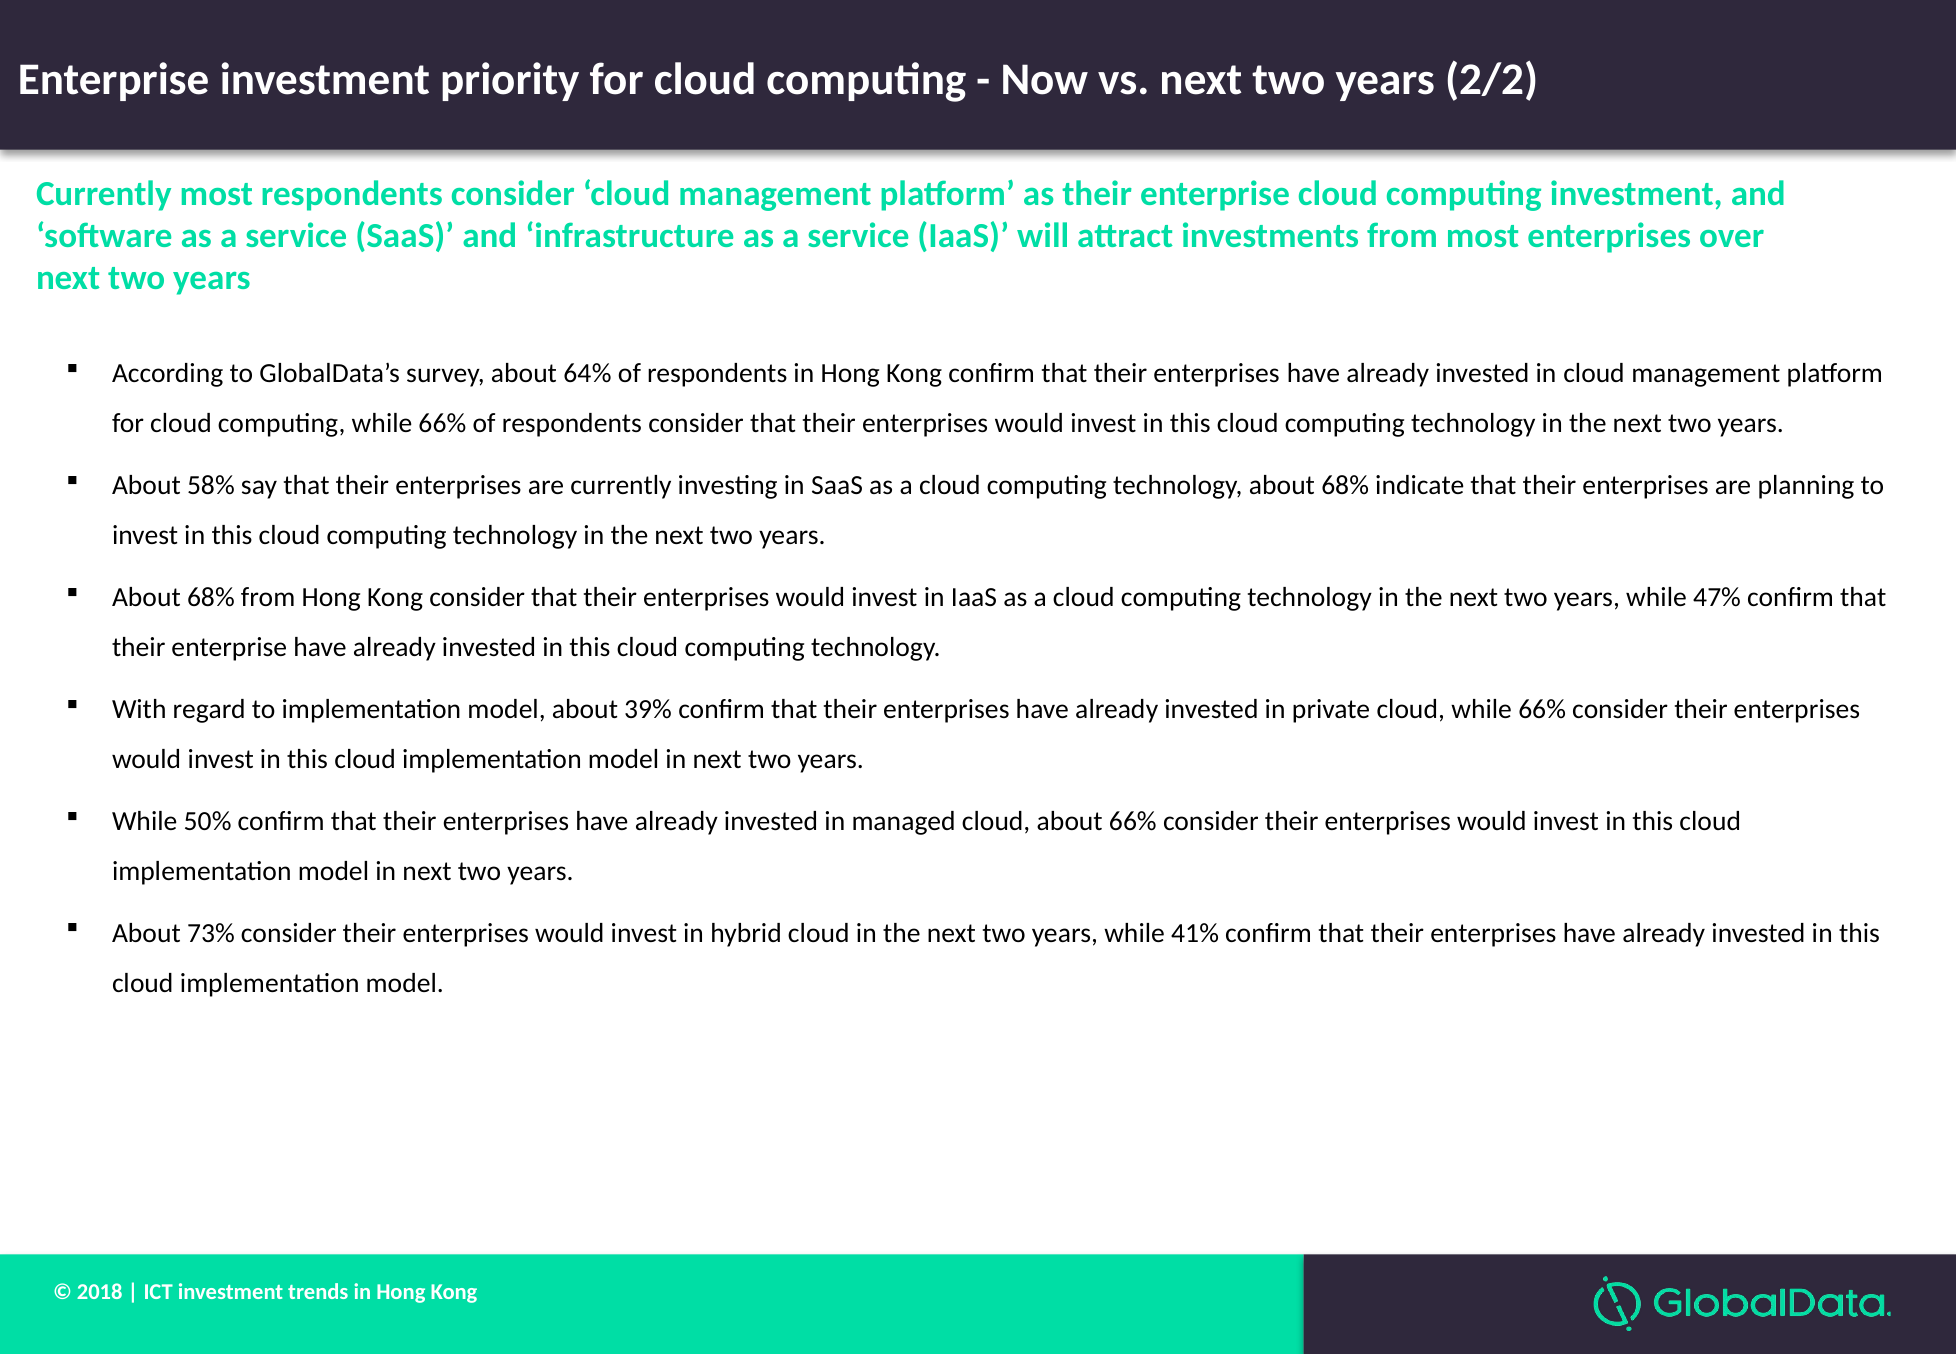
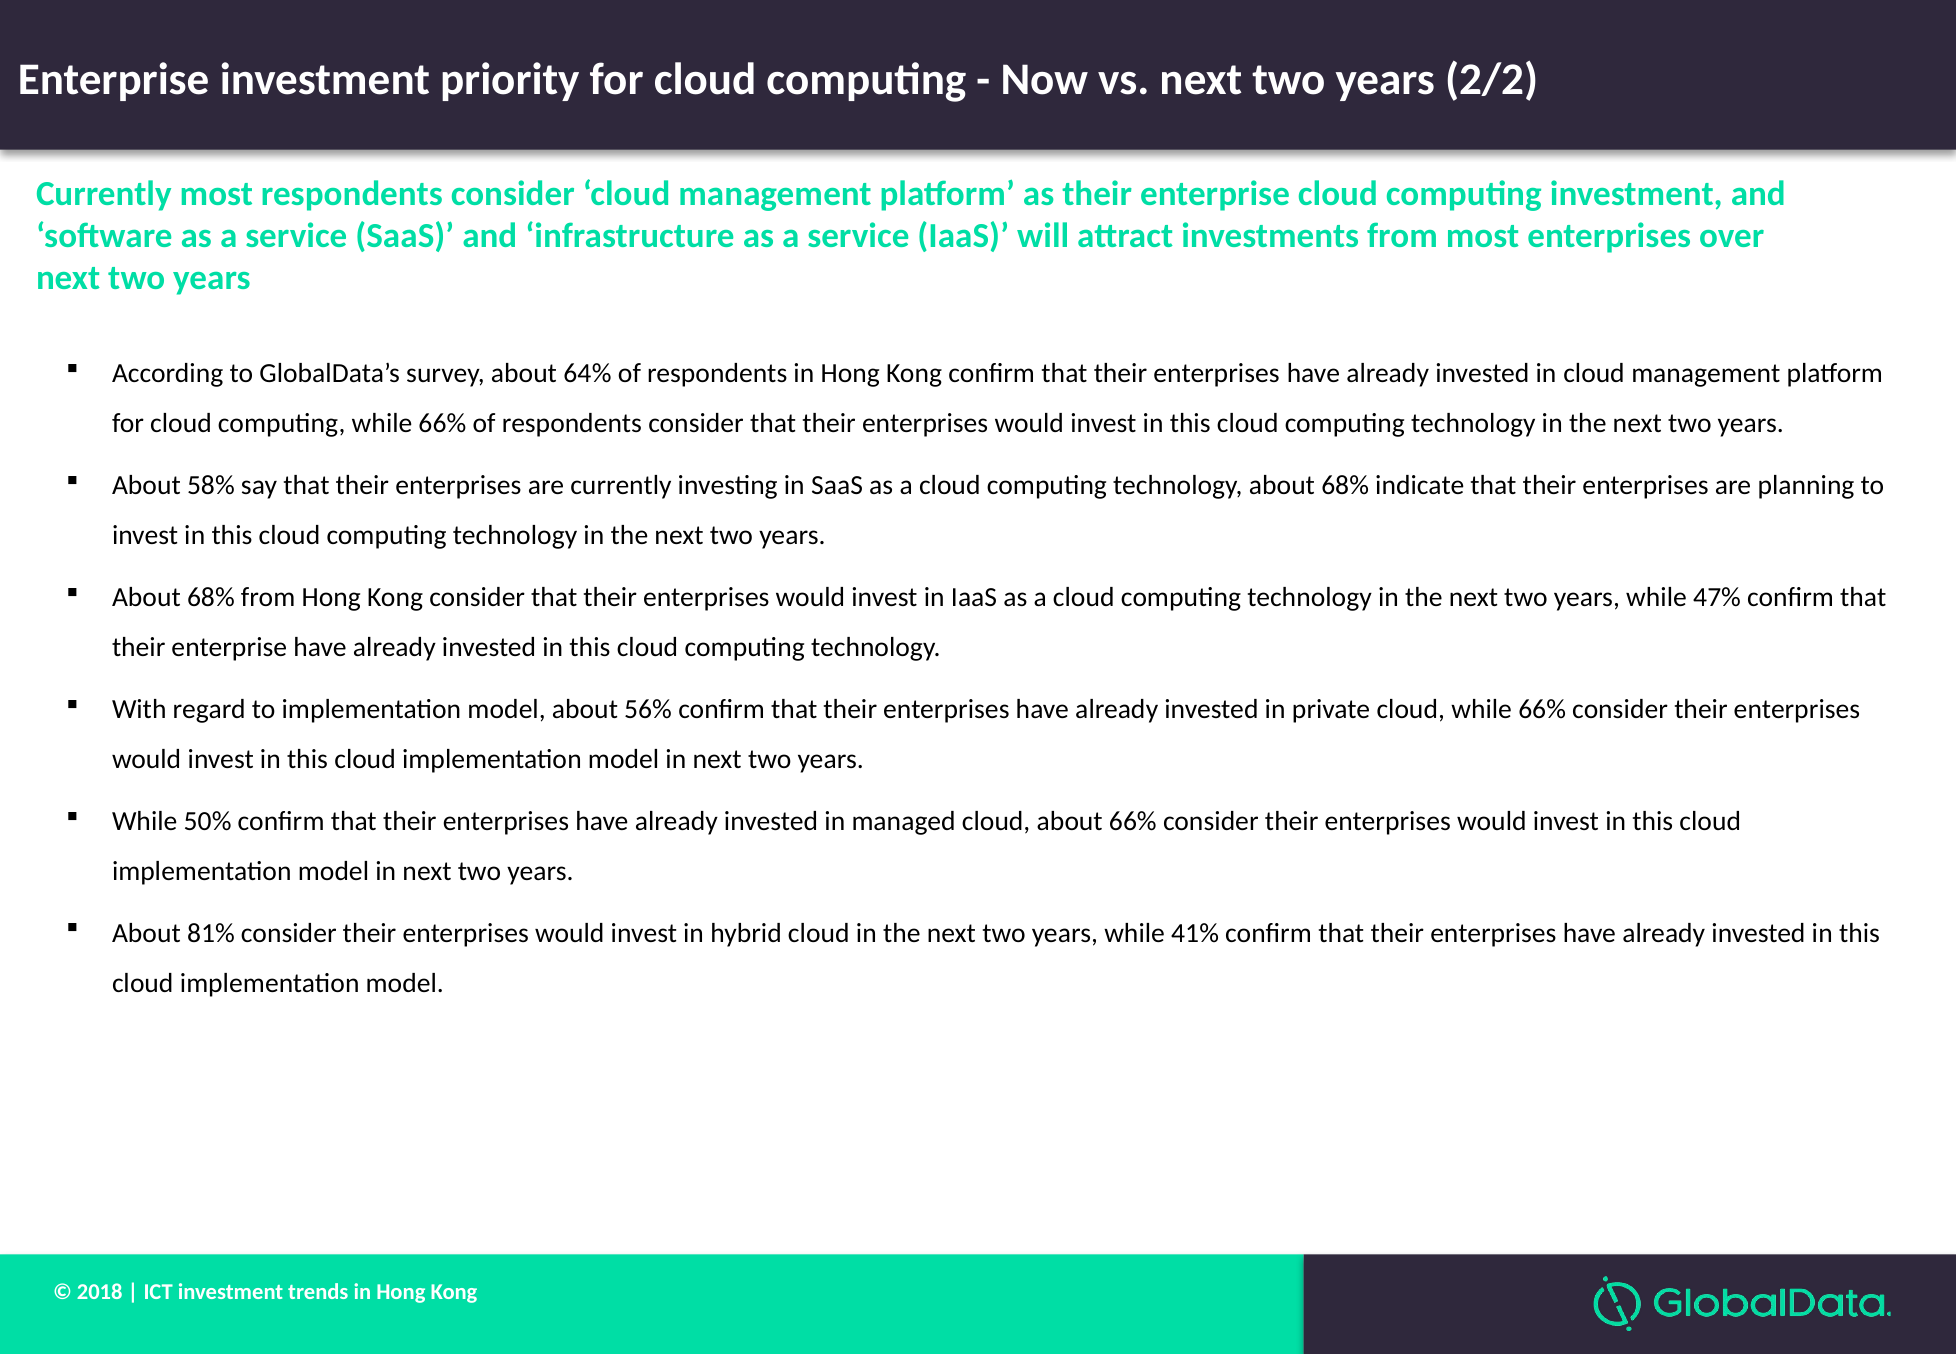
39%: 39% -> 56%
73%: 73% -> 81%
